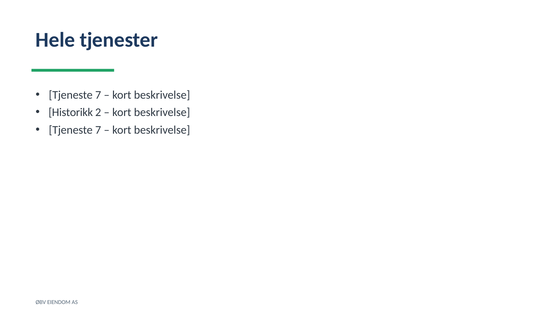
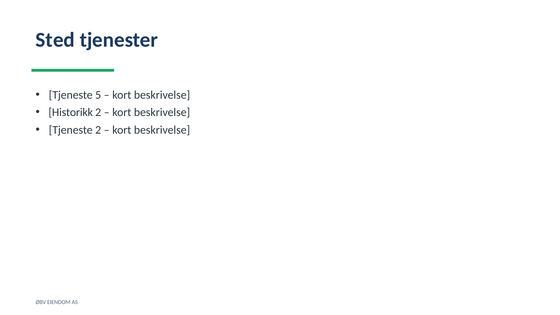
Hele: Hele -> Sted
7 at (98, 95): 7 -> 5
7 at (98, 130): 7 -> 2
